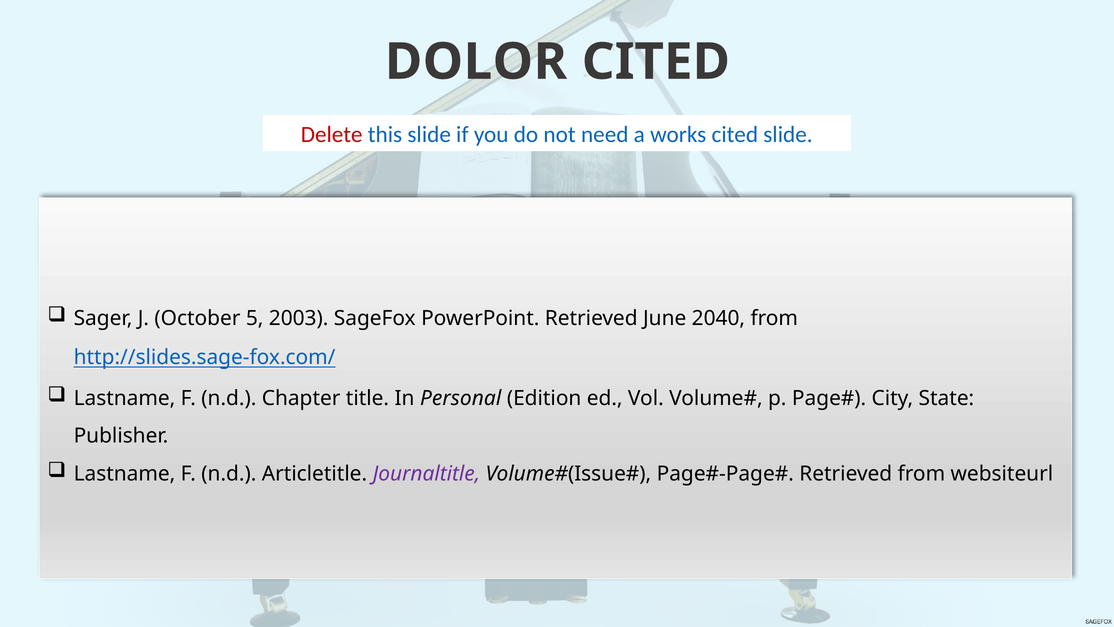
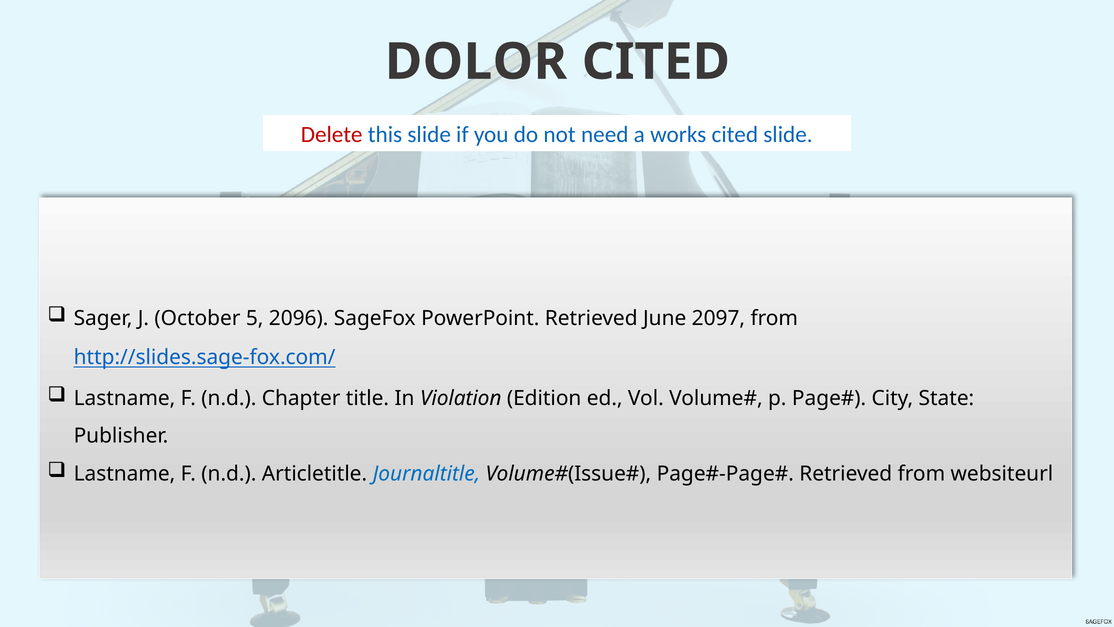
2003: 2003 -> 2096
2040: 2040 -> 2097
Personal: Personal -> Violation
Journaltitle colour: purple -> blue
